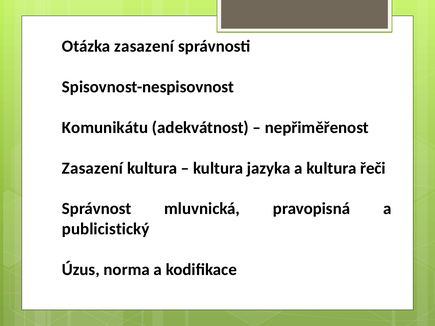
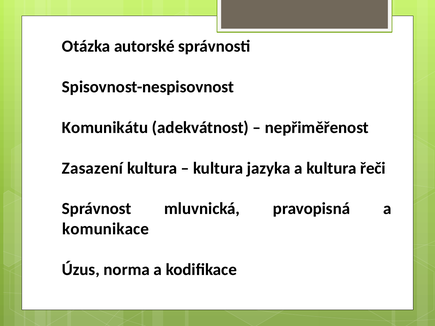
Otázka zasazení: zasazení -> autorské
publicistický: publicistický -> komunikace
